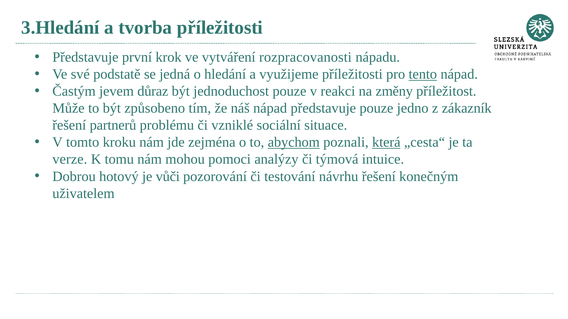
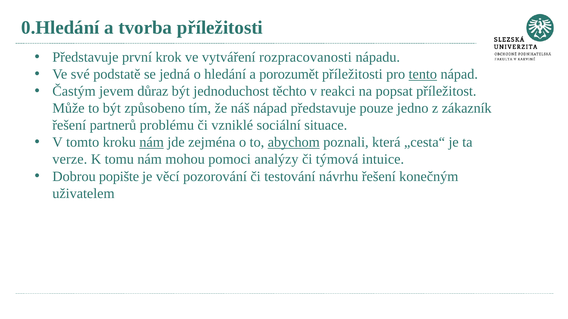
3.Hledání: 3.Hledání -> 0.Hledání
využijeme: využijeme -> porozumět
jednoduchost pouze: pouze -> těchto
změny: změny -> popsat
nám at (152, 143) underline: none -> present
která underline: present -> none
hotový: hotový -> popište
vůči: vůči -> věcí
